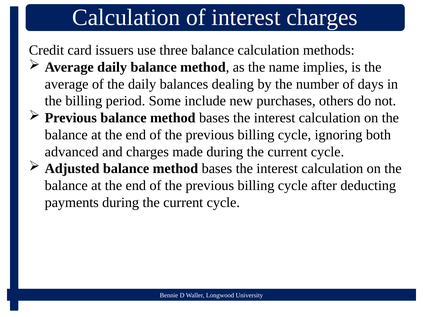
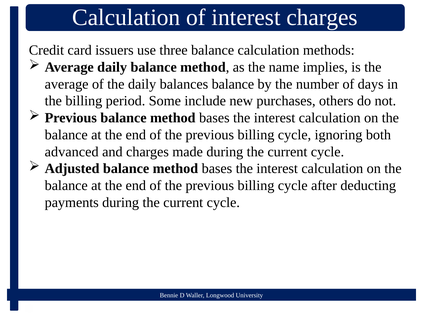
balances dealing: dealing -> balance
